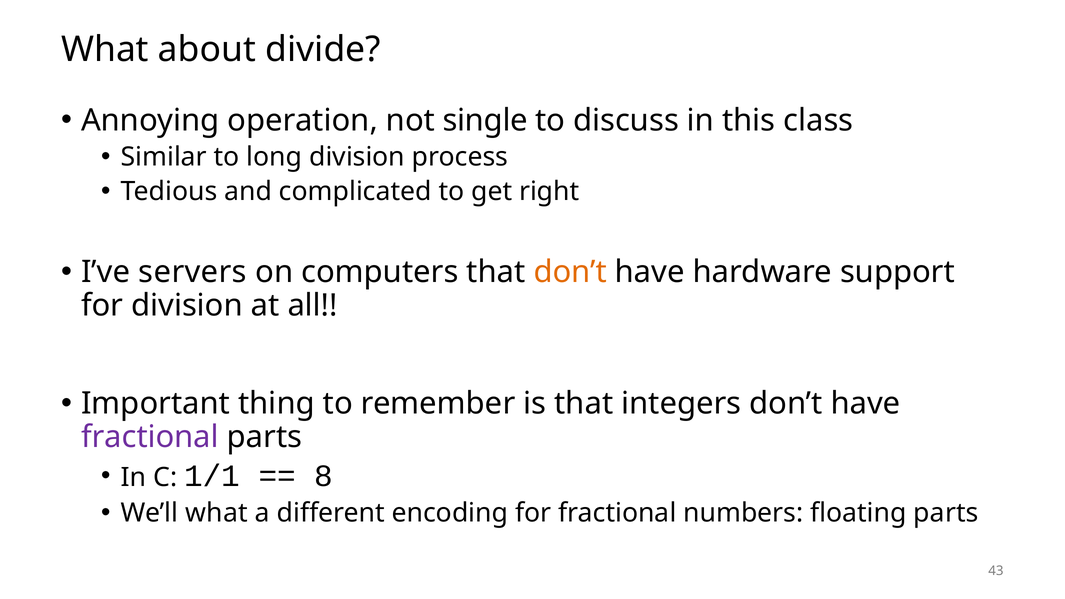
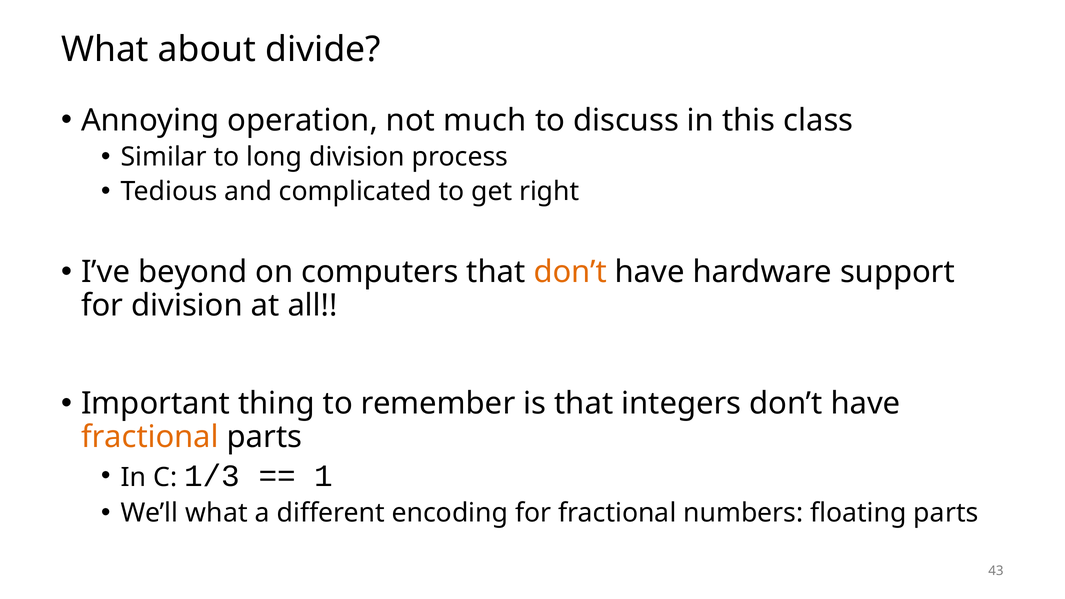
single: single -> much
servers: servers -> beyond
fractional at (150, 437) colour: purple -> orange
1/1: 1/1 -> 1/3
8: 8 -> 1
